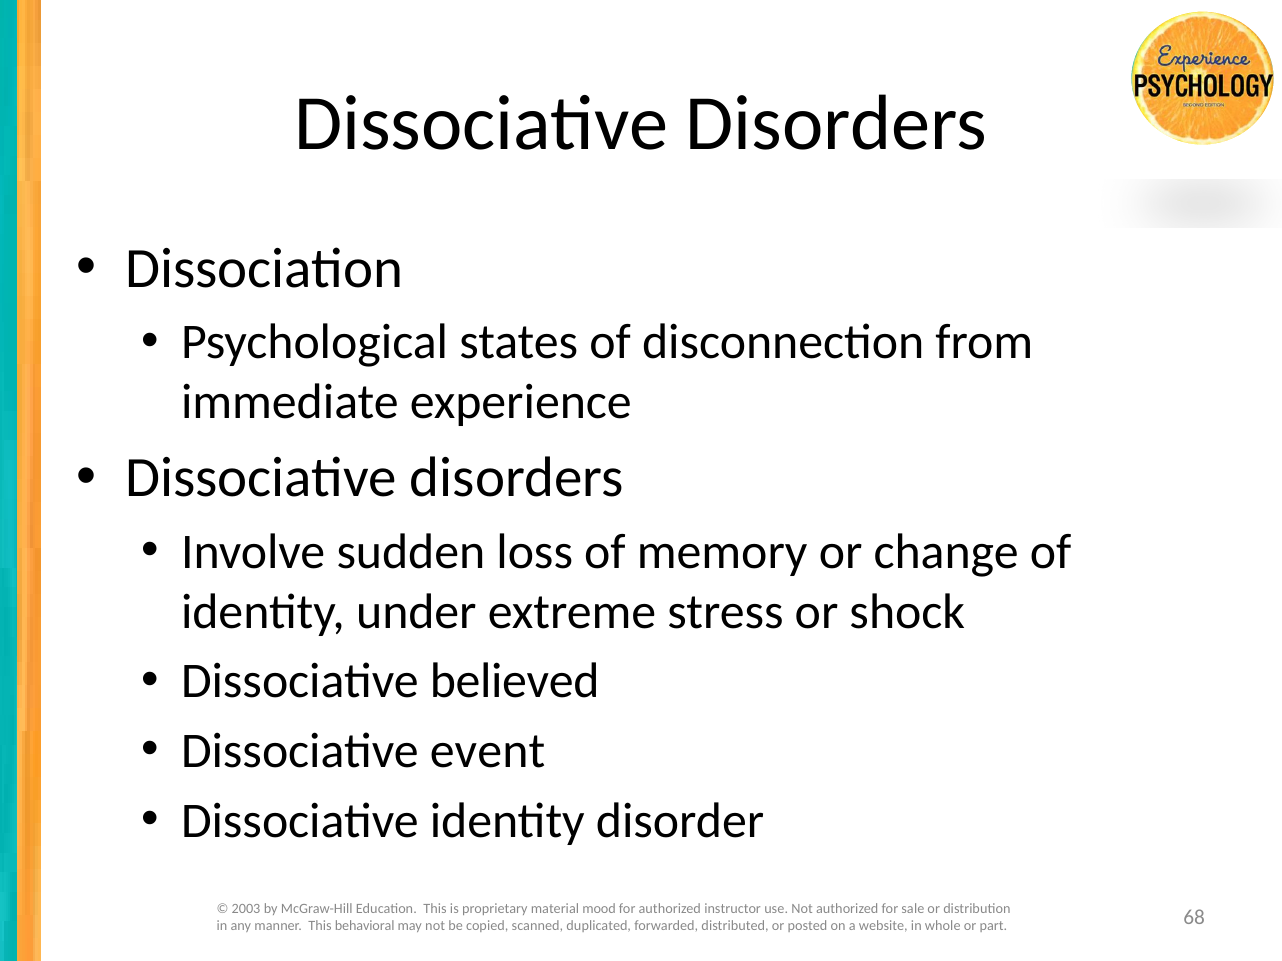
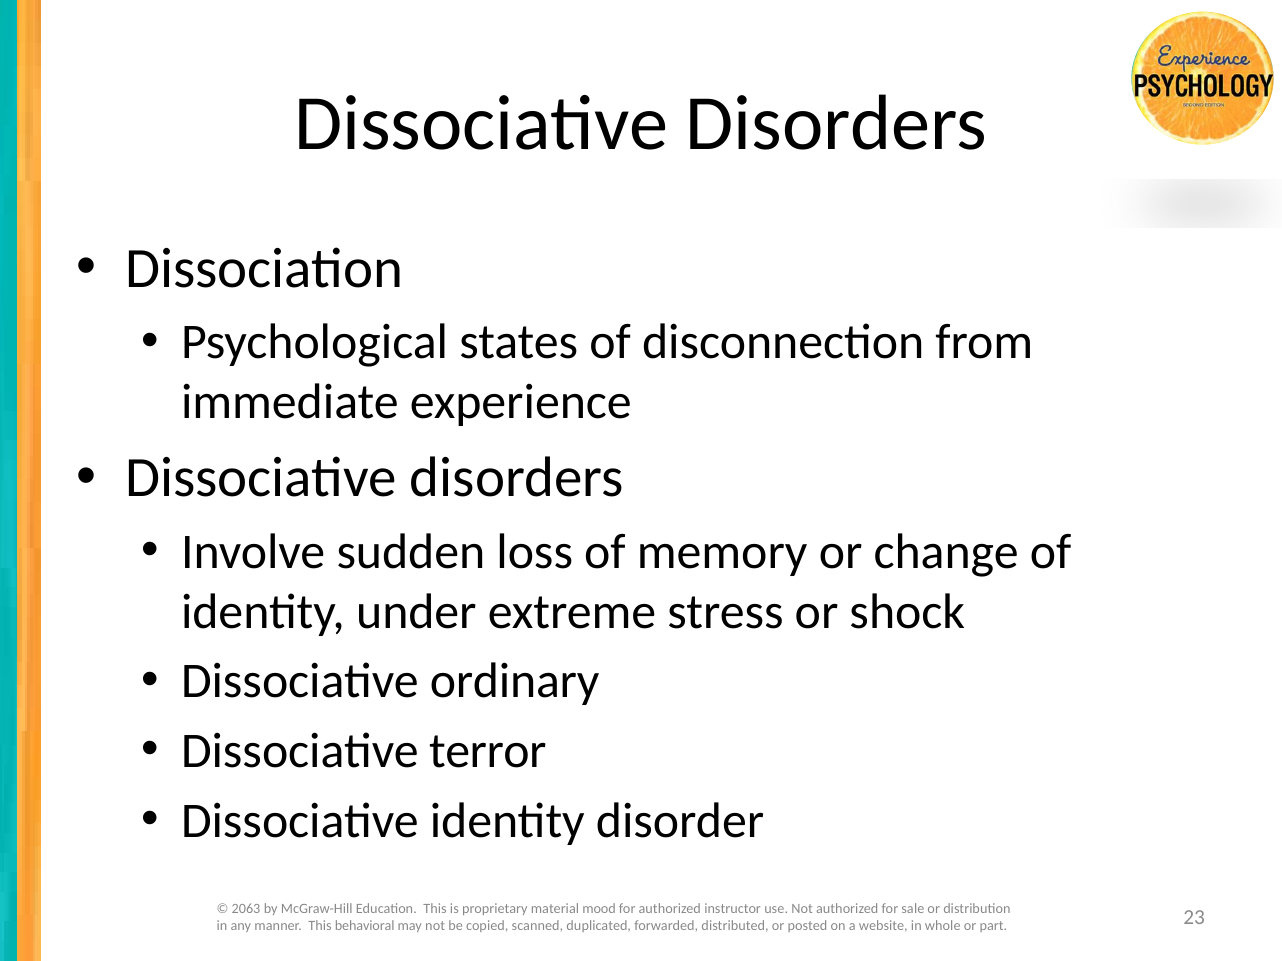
believed: believed -> ordinary
event: event -> terror
2003: 2003 -> 2063
68: 68 -> 23
